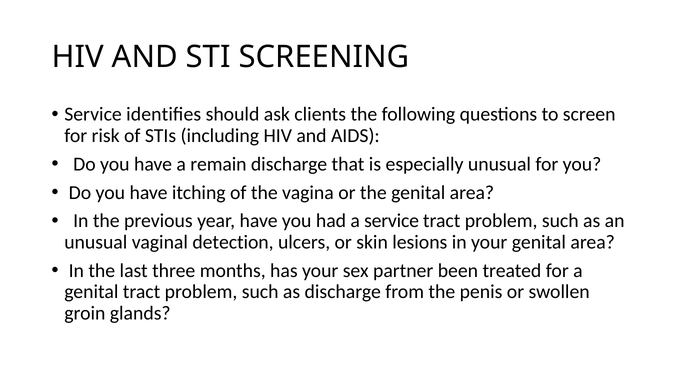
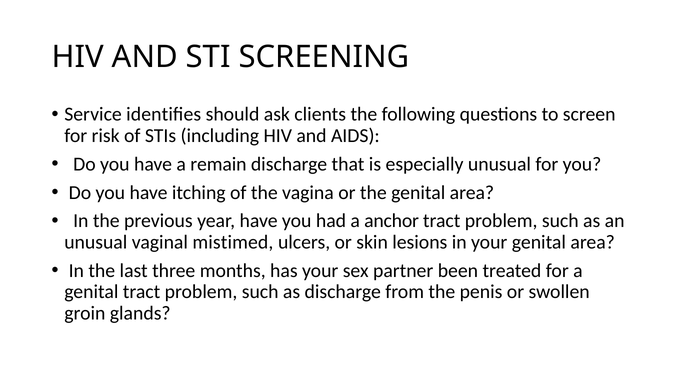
a service: service -> anchor
detection: detection -> mistimed
